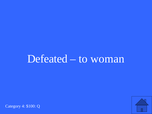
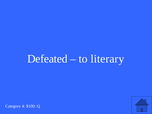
woman: woman -> literary
